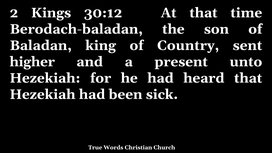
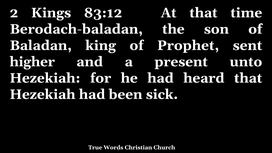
30:12: 30:12 -> 83:12
Country: Country -> Prophet
